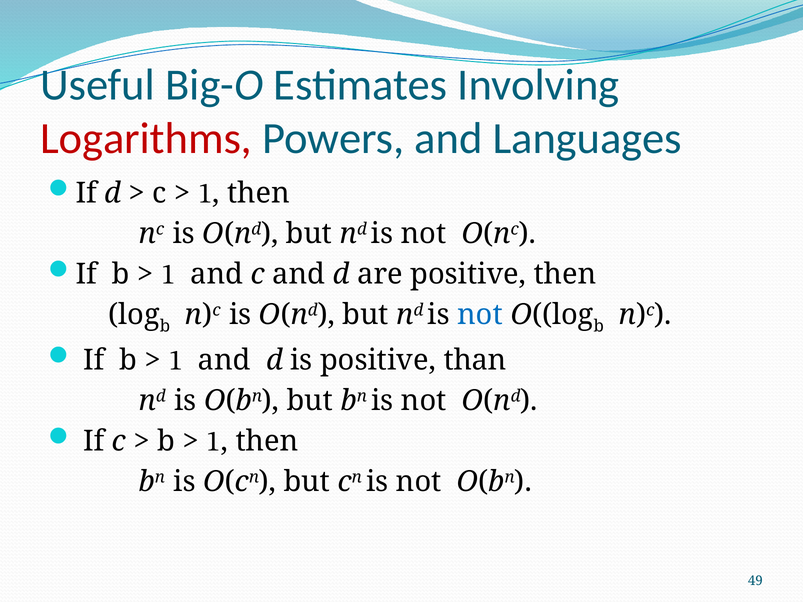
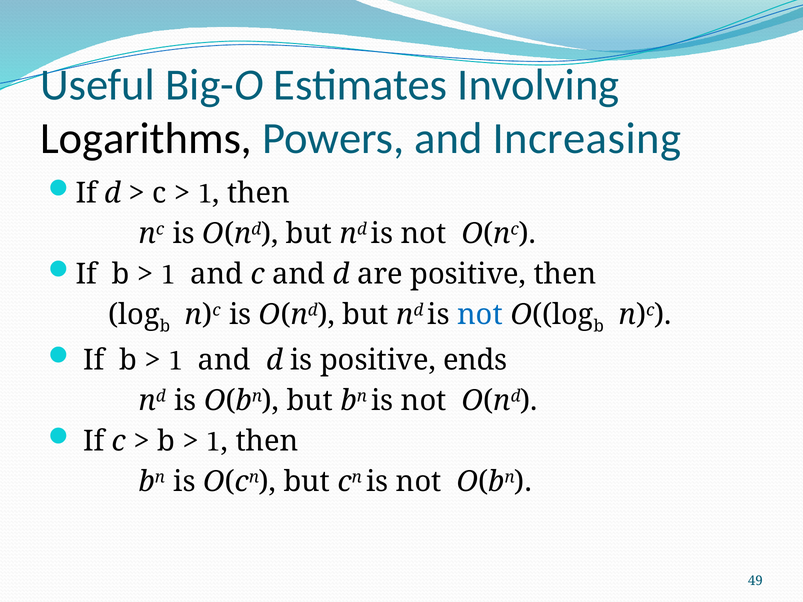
Logarithms colour: red -> black
Languages: Languages -> Increasing
than: than -> ends
